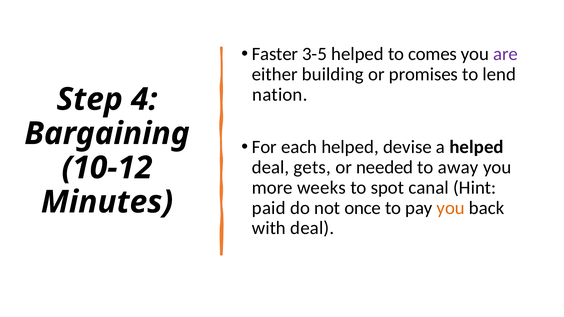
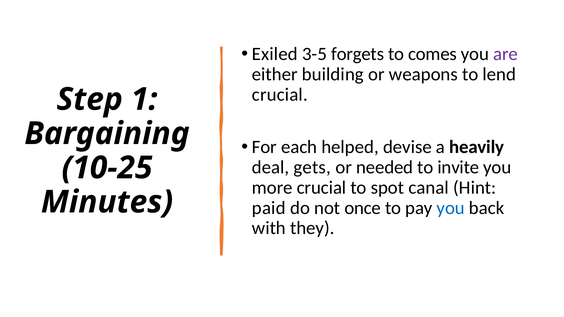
Faster: Faster -> Exiled
3-5 helped: helped -> forgets
promises: promises -> weapons
nation at (280, 95): nation -> crucial
4: 4 -> 1
a helped: helped -> heavily
away: away -> invite
10-12: 10-12 -> 10-25
more weeks: weeks -> crucial
you at (451, 208) colour: orange -> blue
with deal: deal -> they
